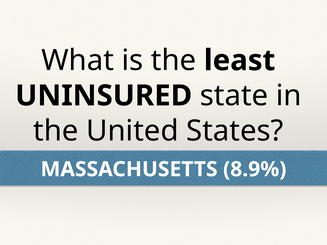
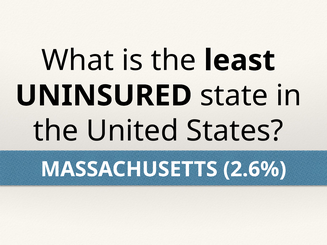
8.9%: 8.9% -> 2.6%
